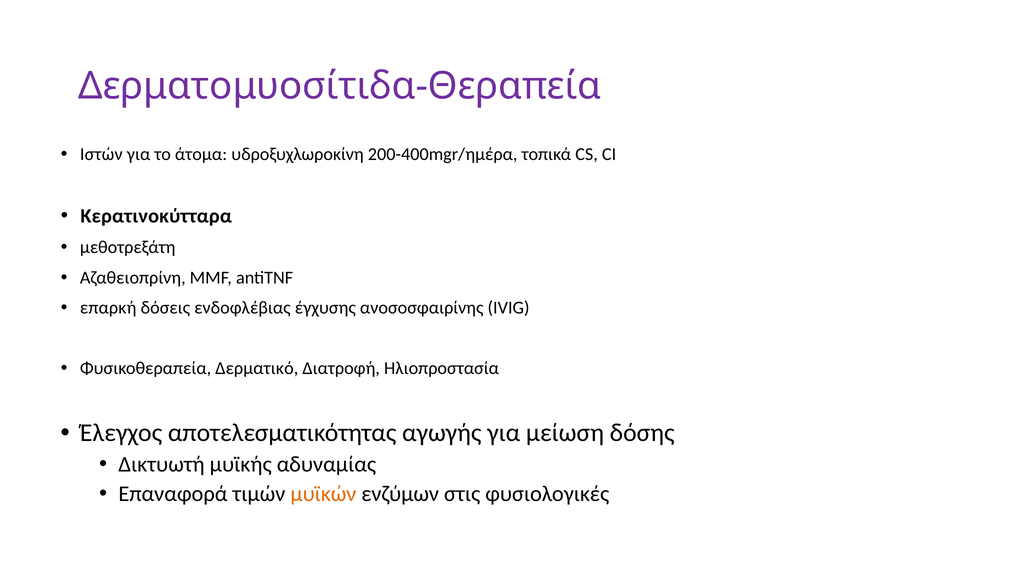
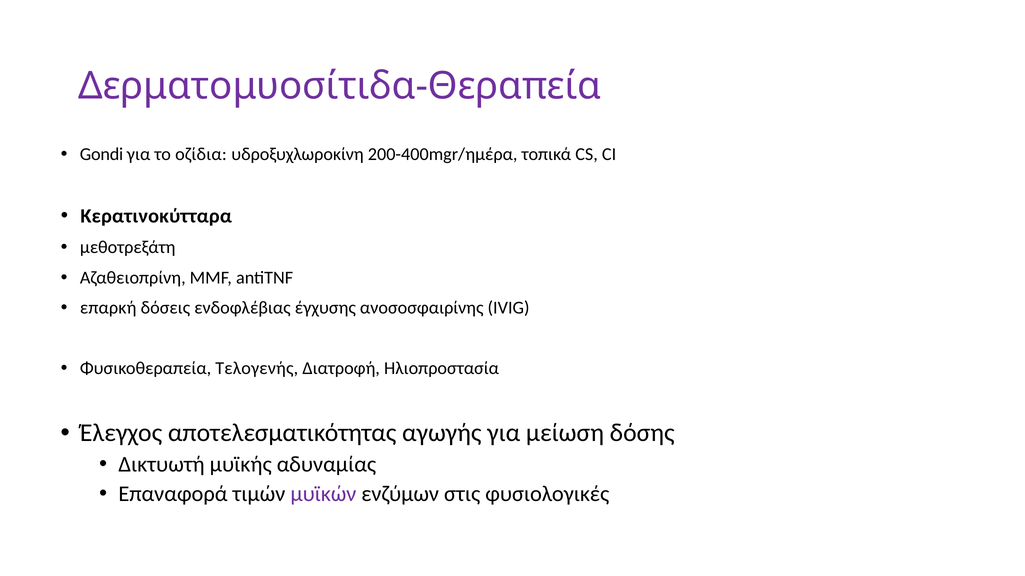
Ιστών: Ιστών -> Gondi
άτομα: άτομα -> οζίδια
Δερματικό: Δερματικό -> Τελογενής
μυϊκών colour: orange -> purple
